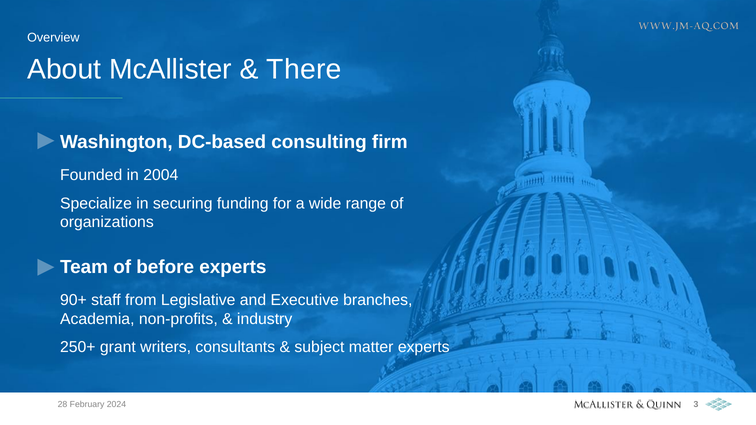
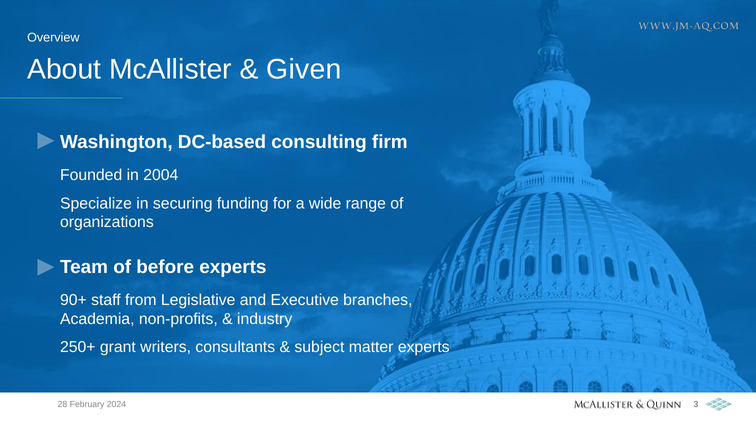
There: There -> Given
